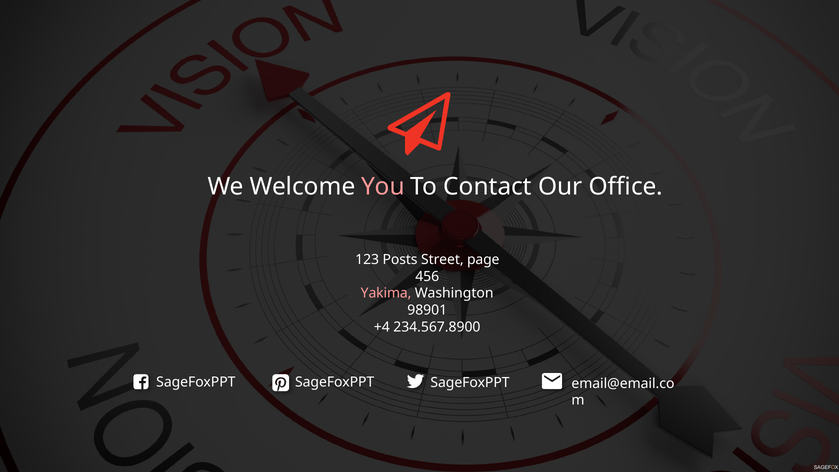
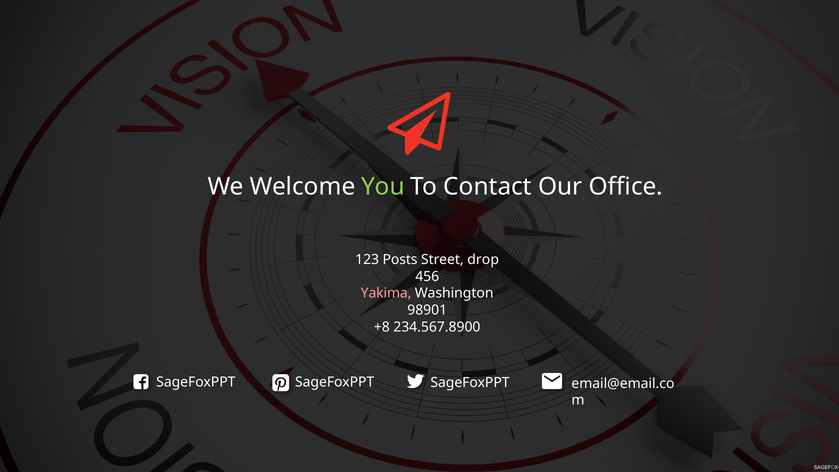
You colour: pink -> light green
page: page -> drop
+4: +4 -> +8
